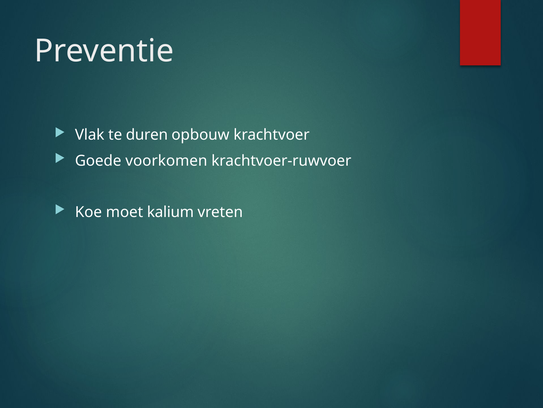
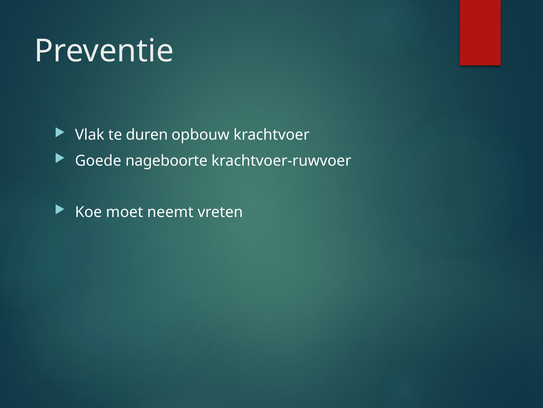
voorkomen: voorkomen -> nageboorte
kalium: kalium -> neemt
